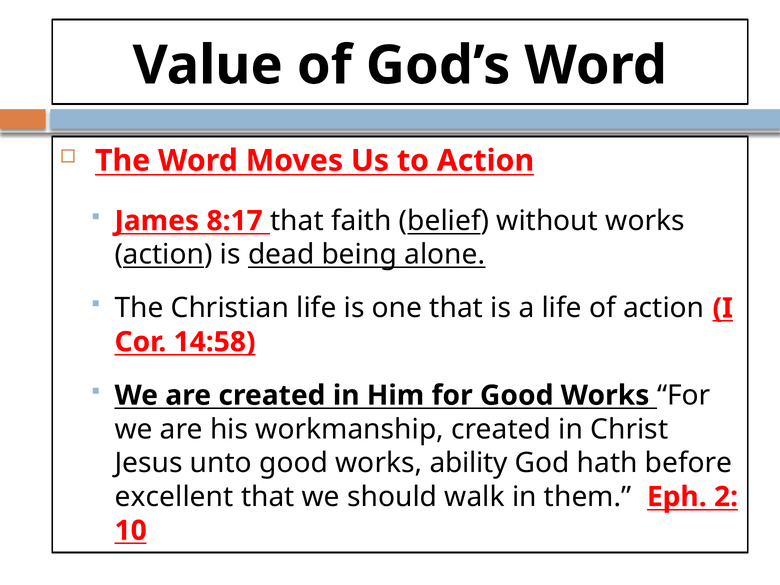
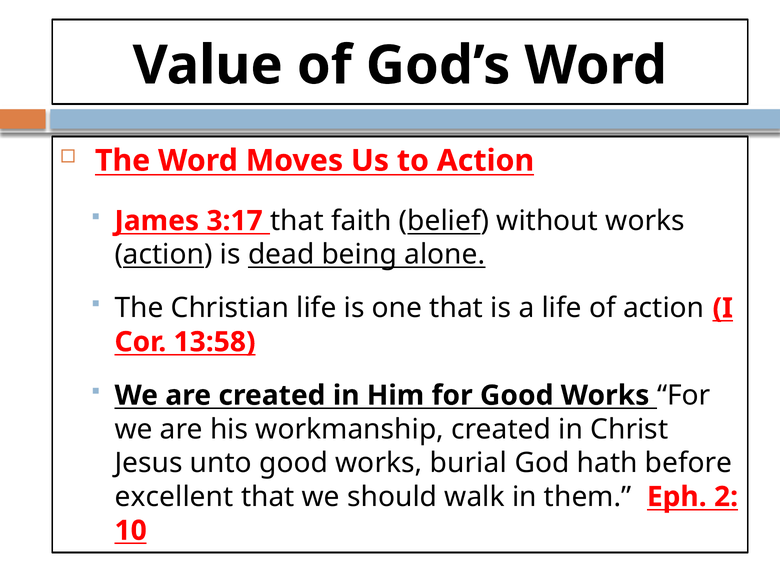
8:17: 8:17 -> 3:17
14:58: 14:58 -> 13:58
ability: ability -> burial
